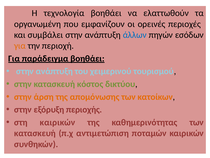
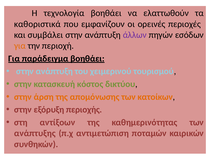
οργανωμένη: οργανωμένη -> καθοριστικά
άλλων colour: blue -> purple
στη καιρικών: καιρικών -> αντίξοων
κατασκευή at (35, 133): κατασκευή -> ανάπτυξης
